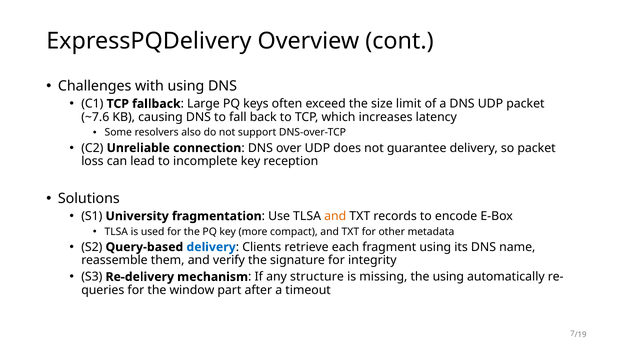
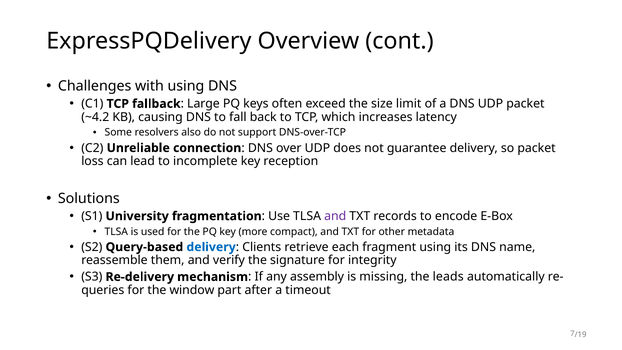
~7.6: ~7.6 -> ~4.2
and at (335, 216) colour: orange -> purple
structure: structure -> assembly
the using: using -> leads
